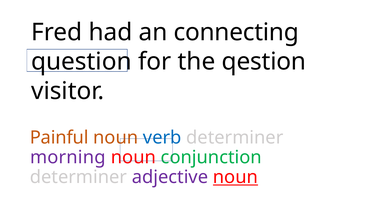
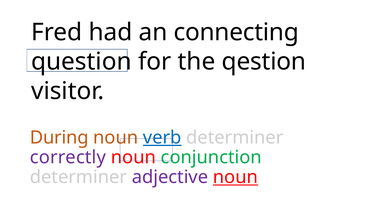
Painful: Painful -> During
verb underline: none -> present
morning: morning -> correctly
